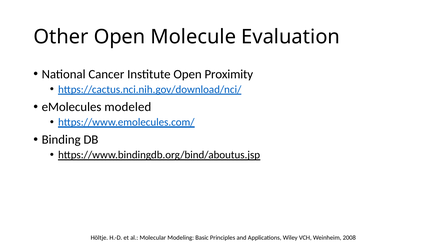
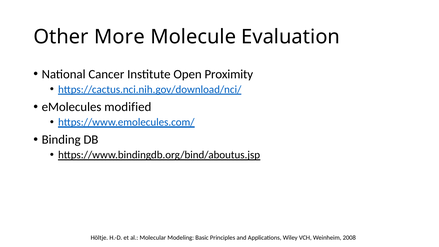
Other Open: Open -> More
modeled: modeled -> modified
